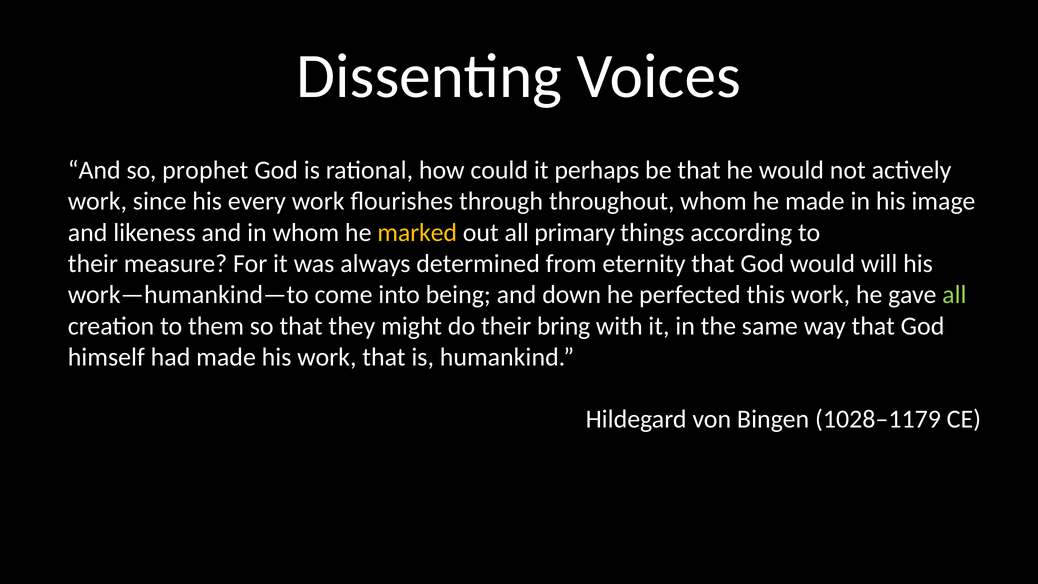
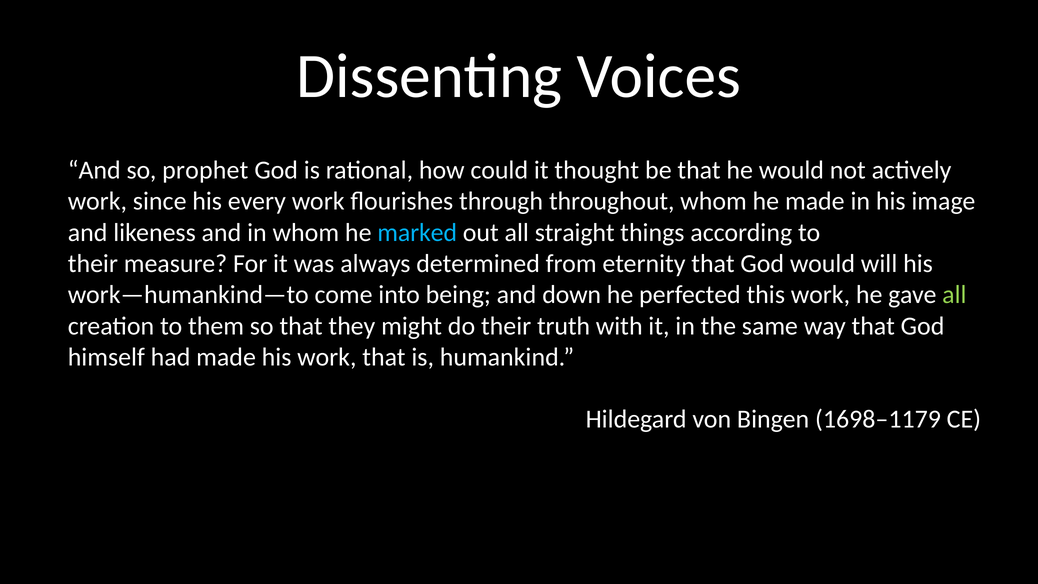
perhaps: perhaps -> thought
marked colour: yellow -> light blue
primary: primary -> straight
bring: bring -> truth
1028–1179: 1028–1179 -> 1698–1179
